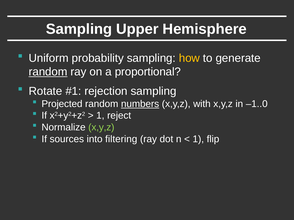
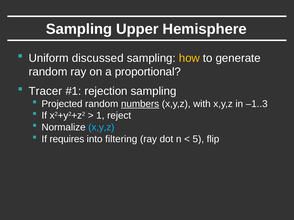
probability: probability -> discussed
random at (48, 72) underline: present -> none
Rotate: Rotate -> Tracer
–1..0: –1..0 -> –1..3
x,y,z at (101, 128) colour: light green -> light blue
sources: sources -> requires
1 at (198, 139): 1 -> 5
